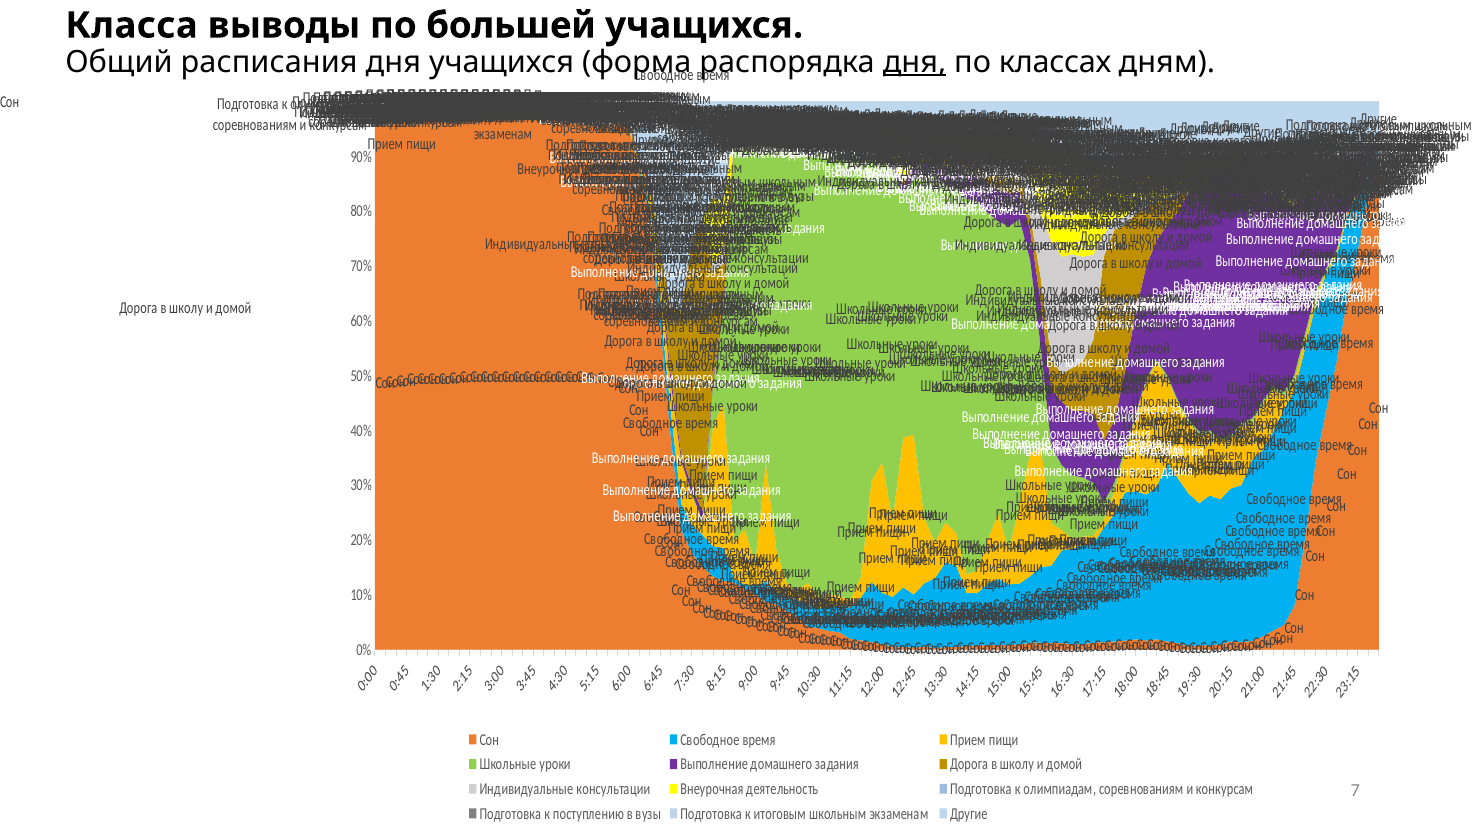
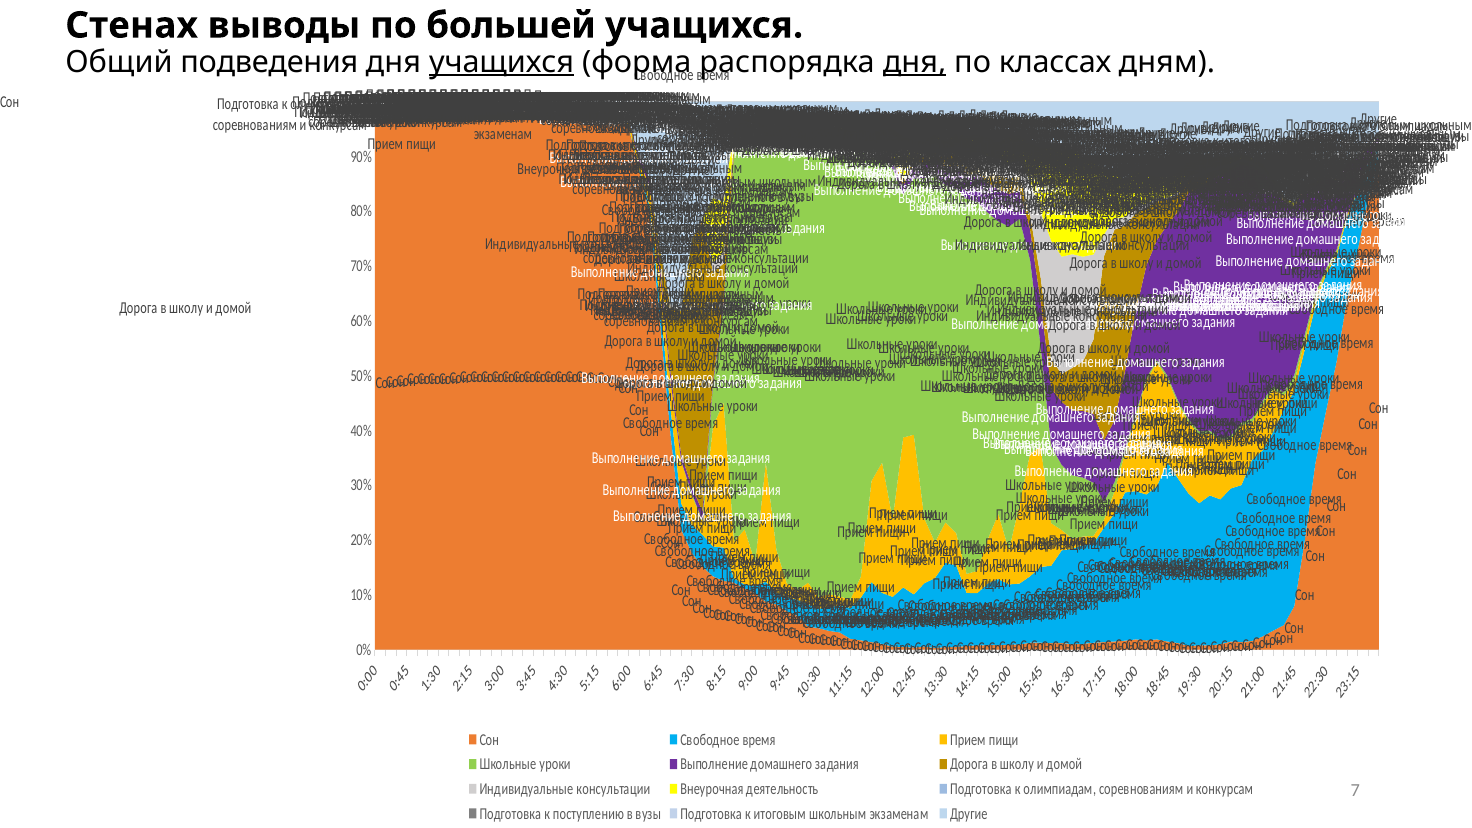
Класса: Класса -> Стенах
расписания: расписания -> подведения
учащихся at (502, 62) underline: none -> present
